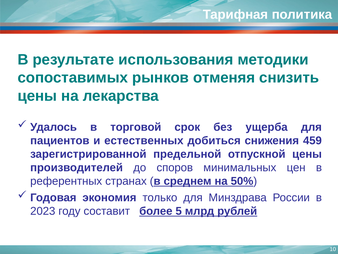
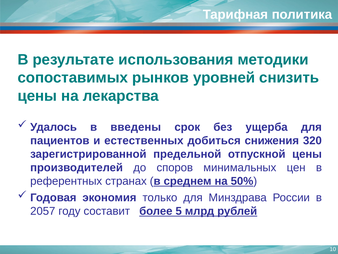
отменяя: отменяя -> уровней
торговой: торговой -> введены
459: 459 -> 320
2023: 2023 -> 2057
